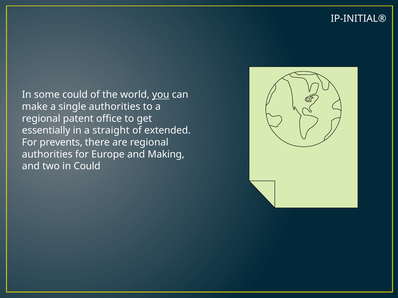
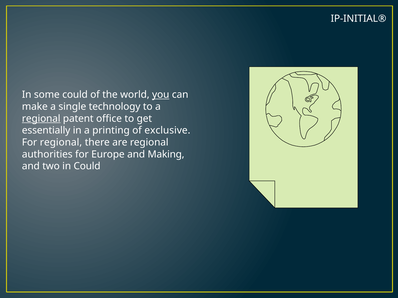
single authorities: authorities -> technology
regional at (41, 119) underline: none -> present
straight: straight -> printing
extended: extended -> exclusive
For prevents: prevents -> regional
